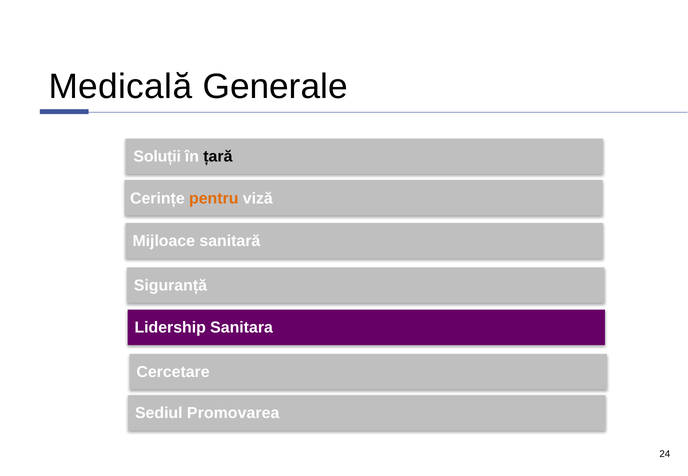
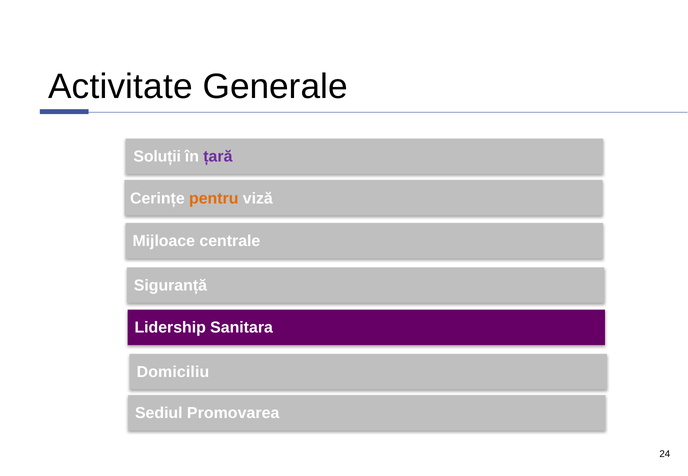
Medicală: Medicală -> Activitate
țară colour: black -> purple
sanitară: sanitară -> centrale
Cercetare: Cercetare -> Domiciliu
